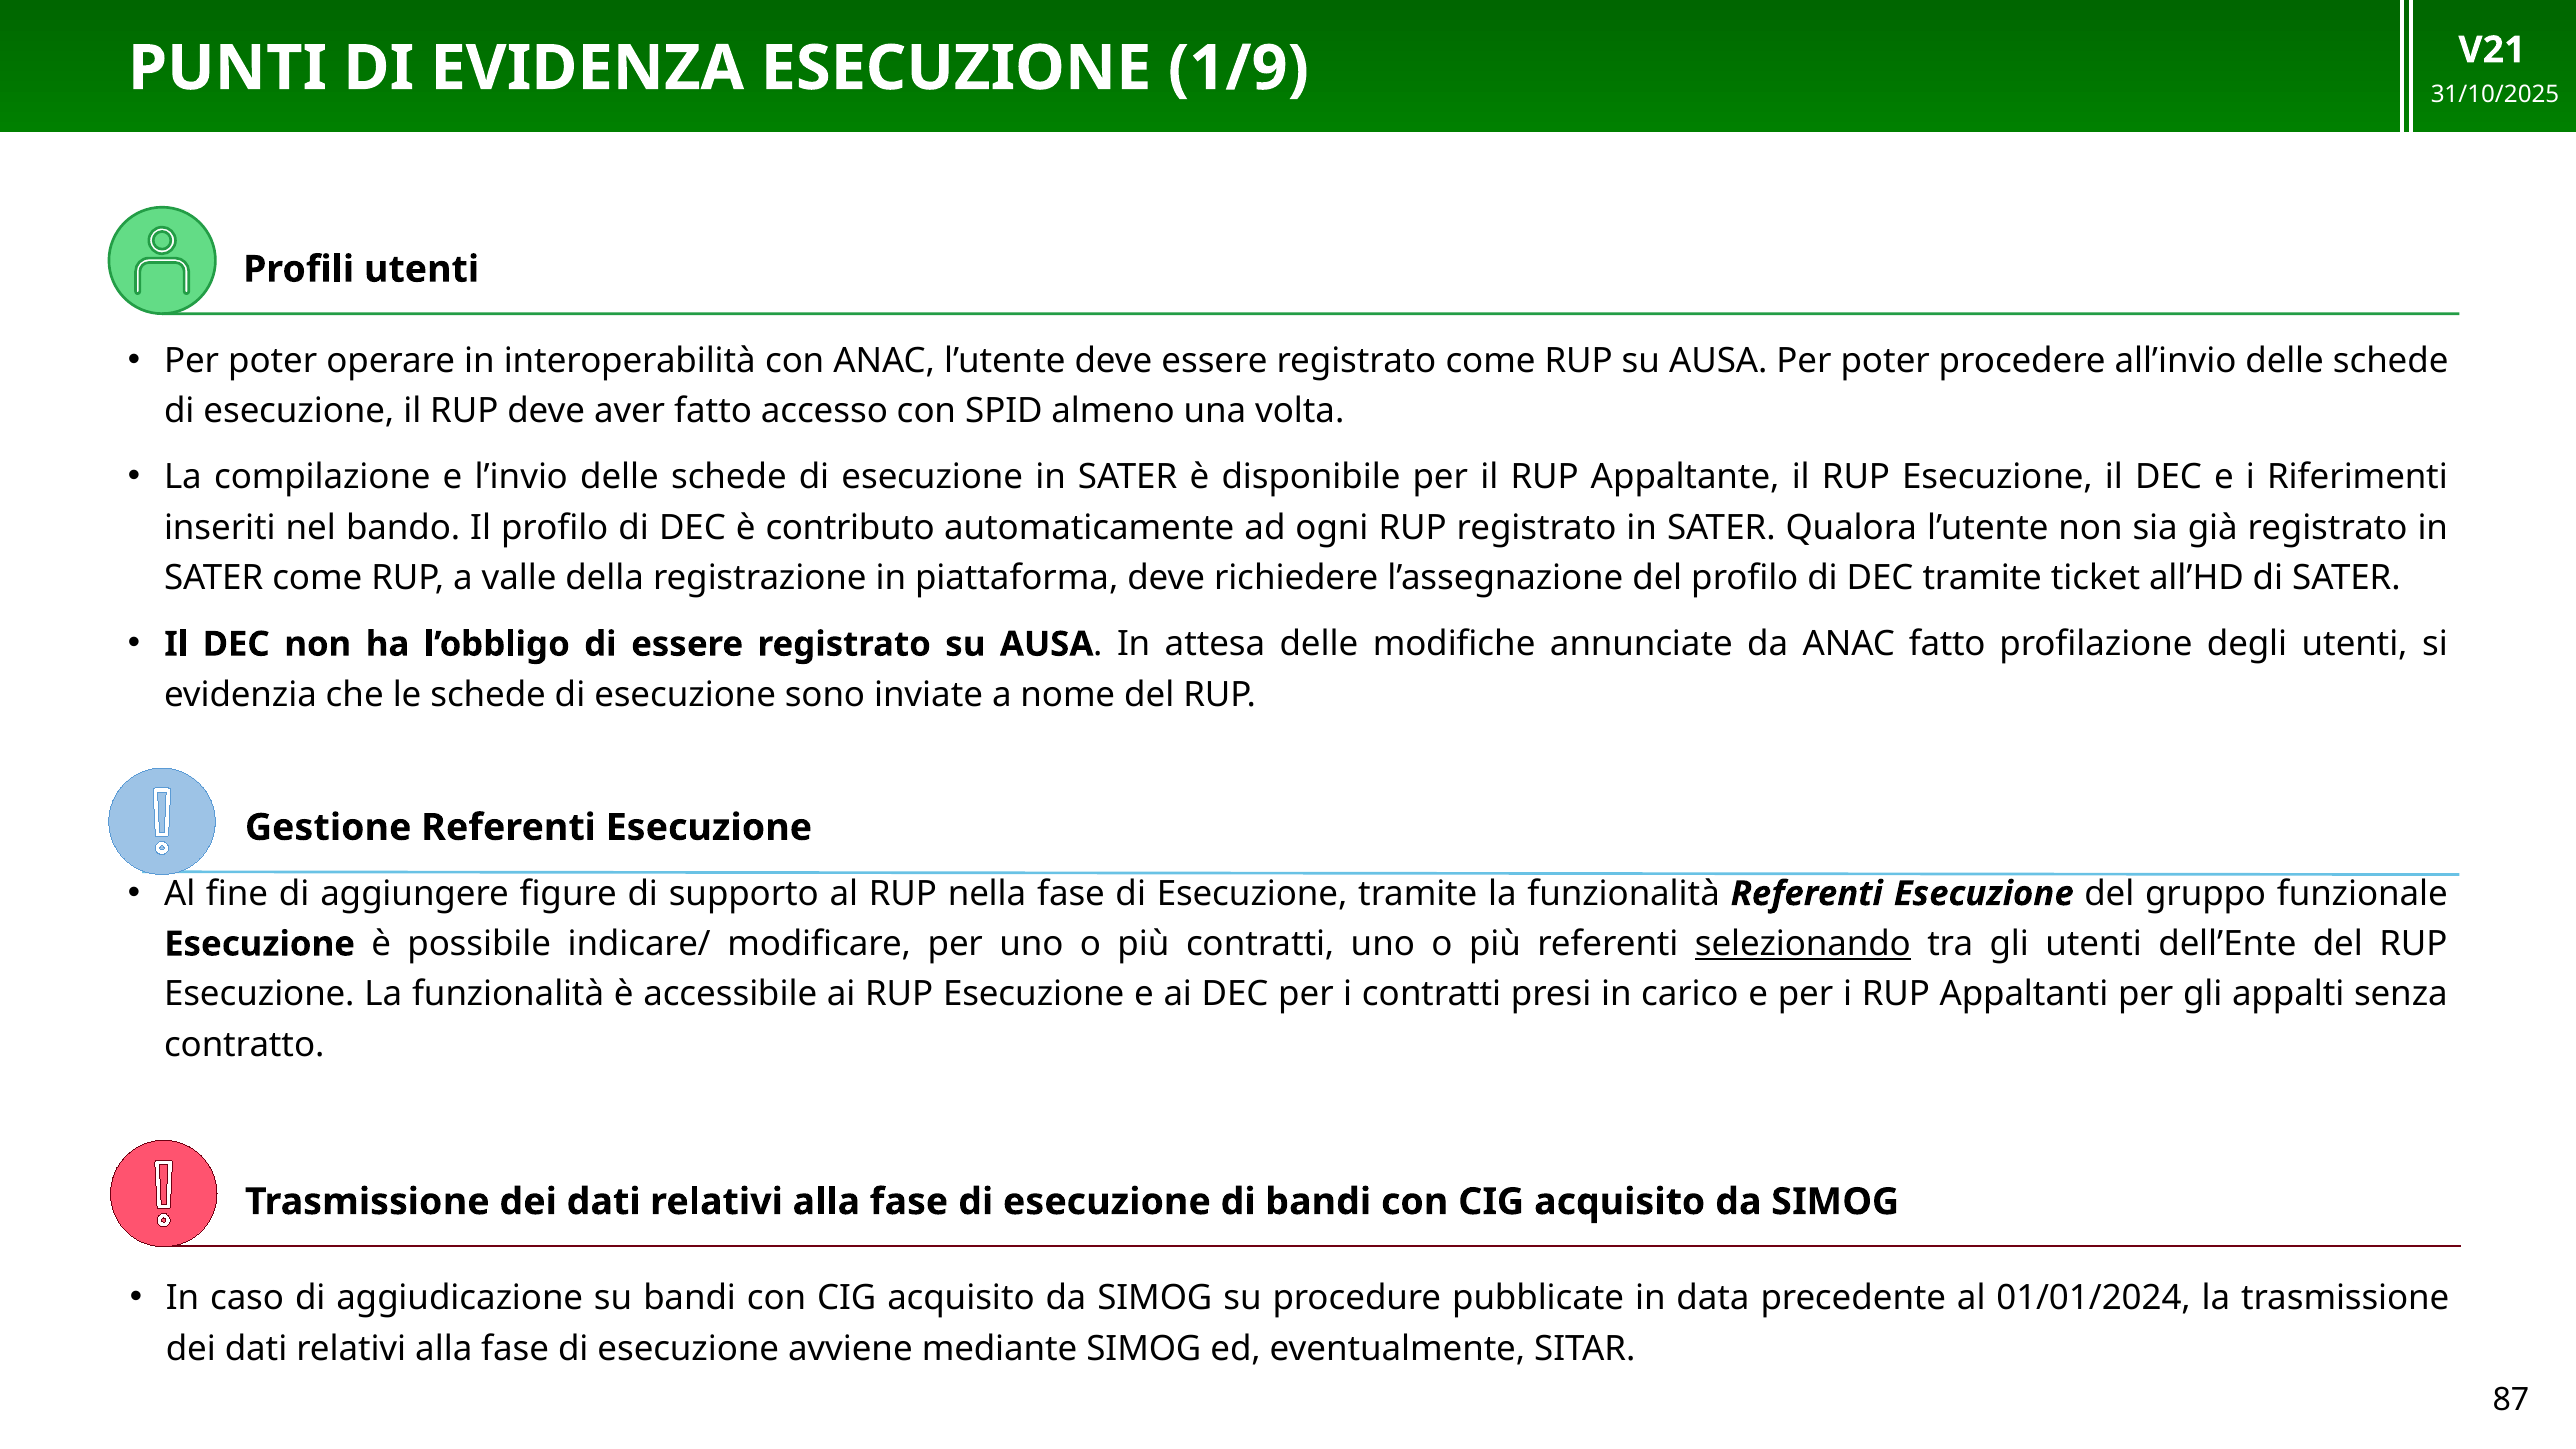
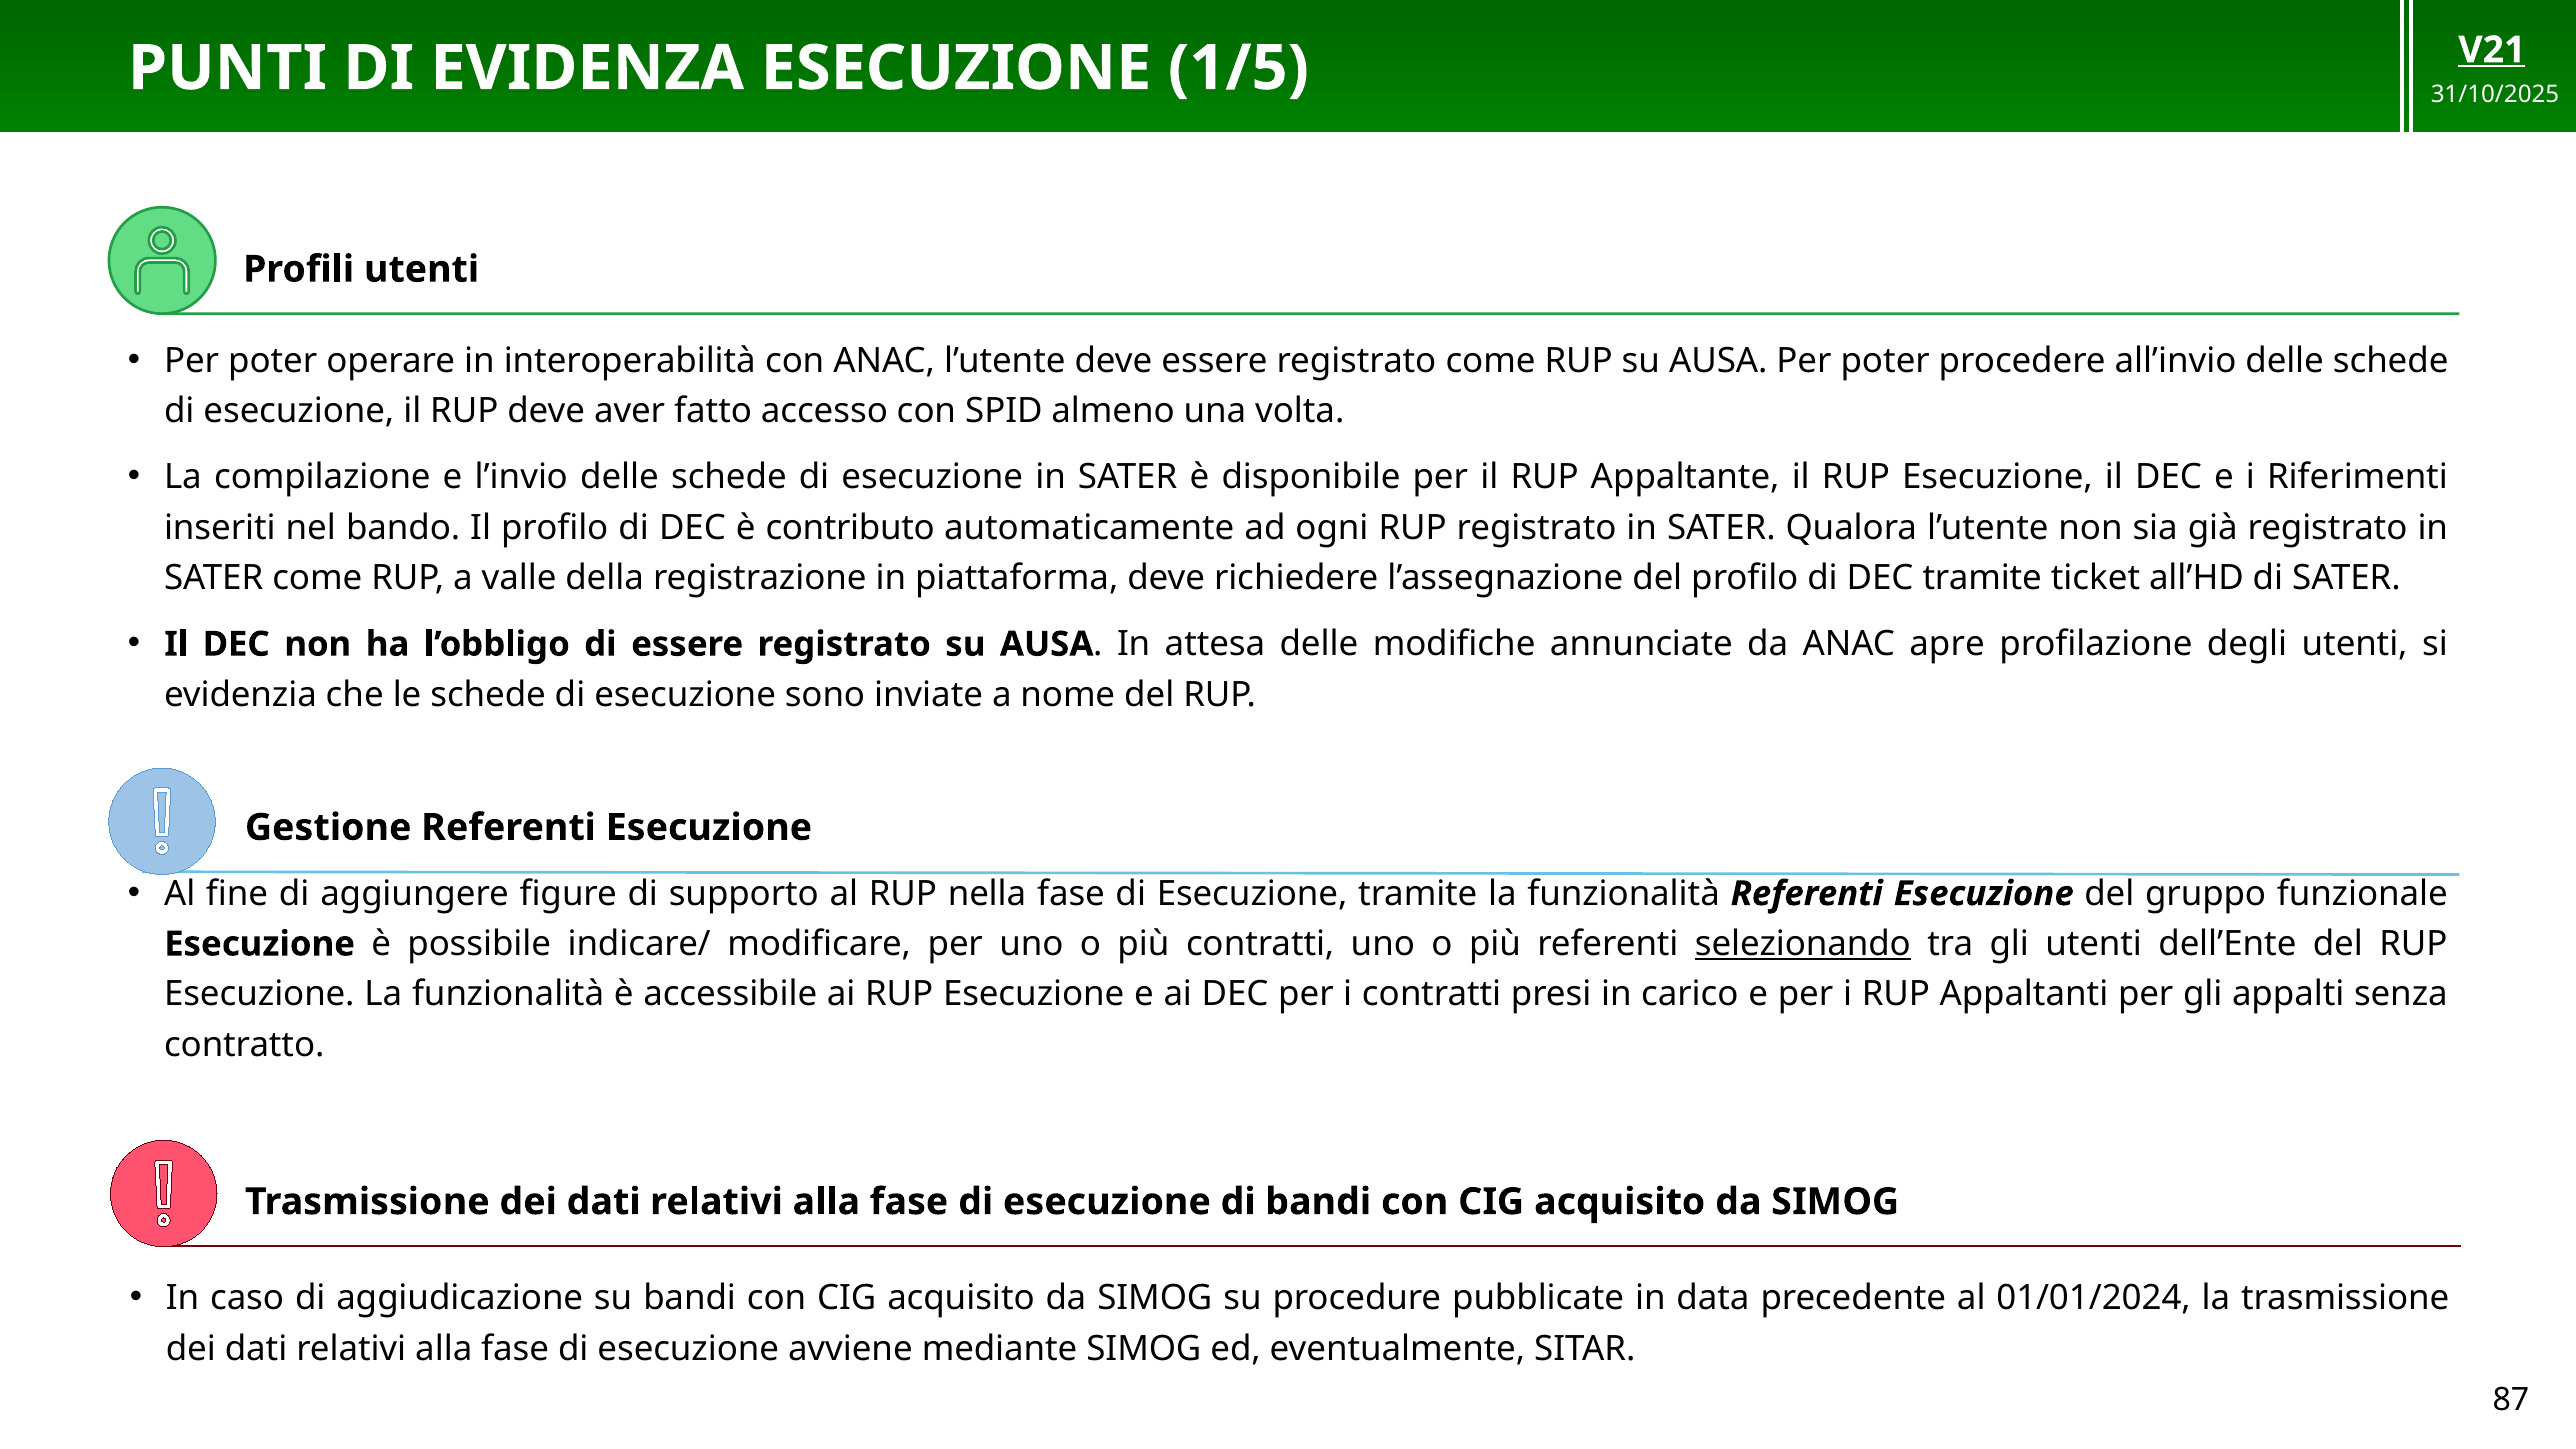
V21 underline: none -> present
1/9: 1/9 -> 1/5
ANAC fatto: fatto -> apre
